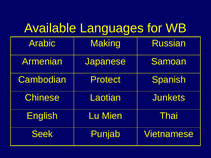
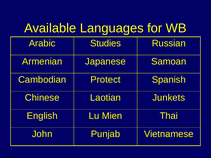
Making: Making -> Studies
Seek: Seek -> John
